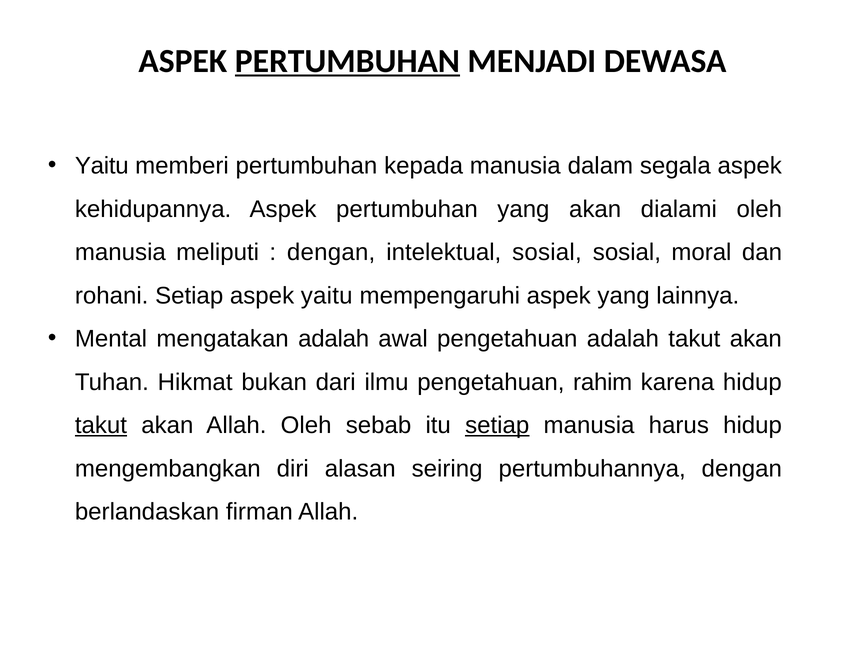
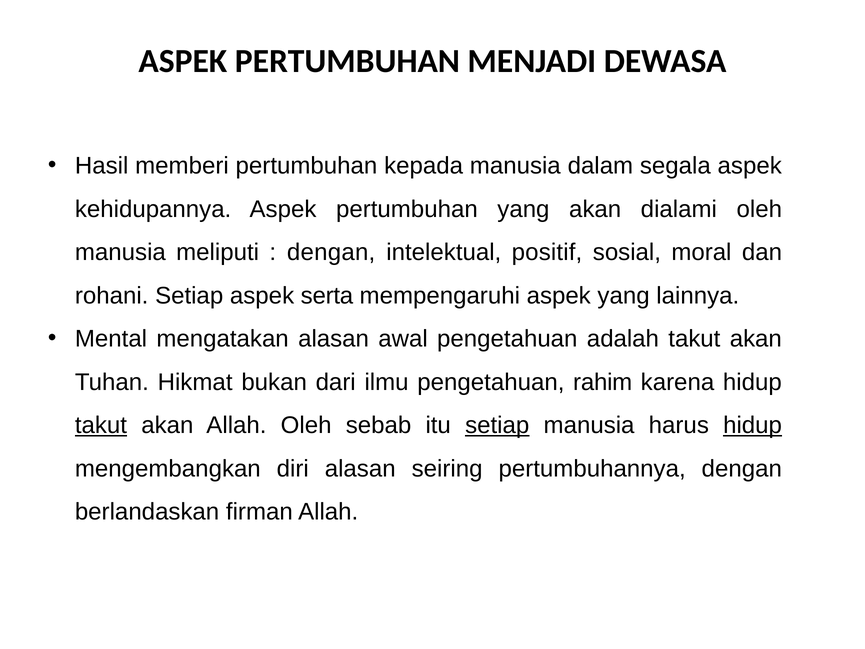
PERTUMBUHAN at (347, 61) underline: present -> none
Yaitu at (102, 166): Yaitu -> Hasil
intelektual sosial: sosial -> positif
aspek yaitu: yaitu -> serta
mengatakan adalah: adalah -> alasan
hidup at (753, 425) underline: none -> present
